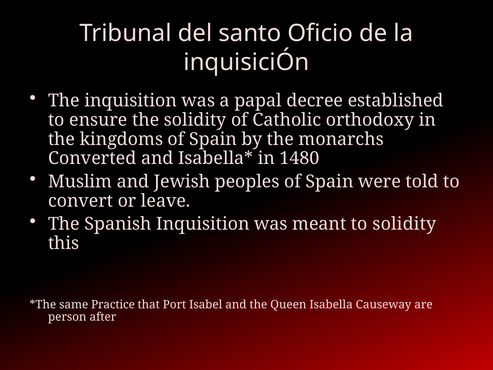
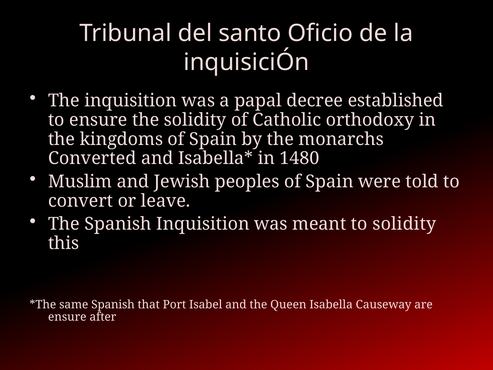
same Practice: Practice -> Spanish
person at (67, 317): person -> ensure
